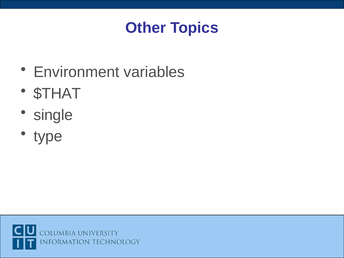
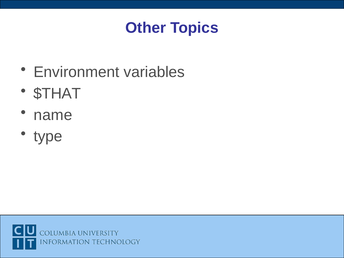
single: single -> name
